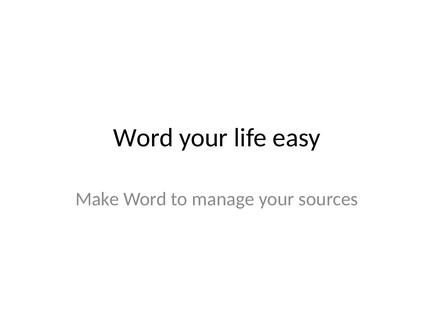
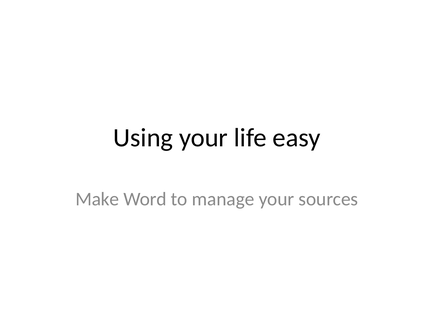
Word at (143, 138): Word -> Using
